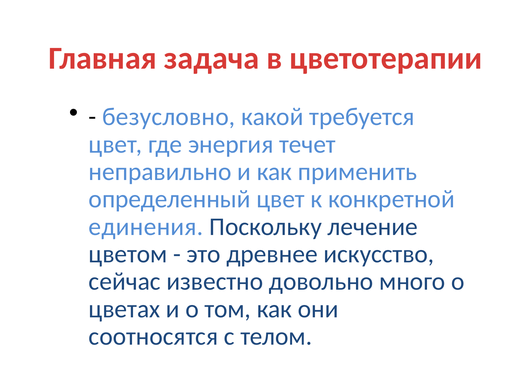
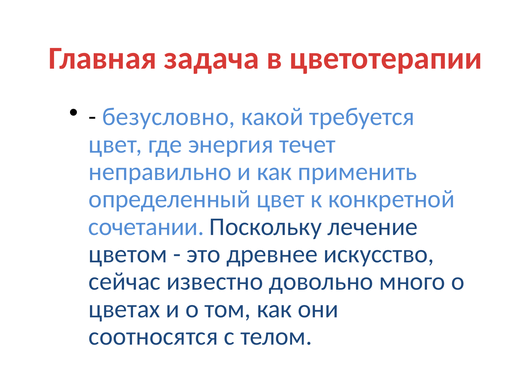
единения: единения -> сочетании
